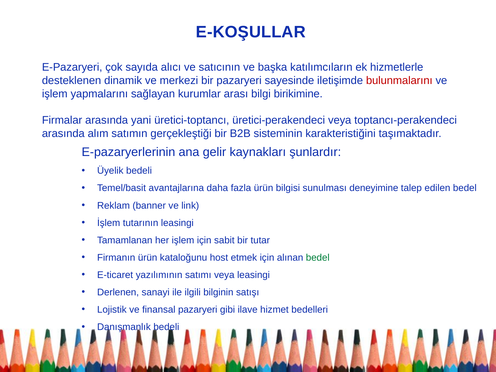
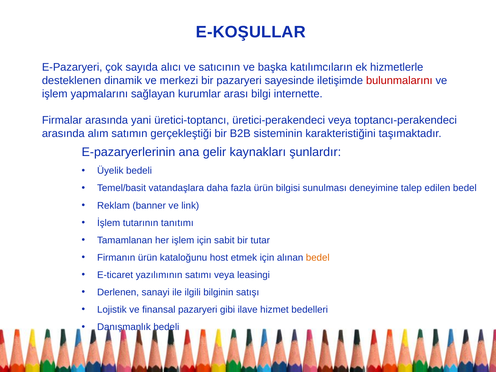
birikimine: birikimine -> internette
avantajlarına: avantajlarına -> vatandaşlara
tutarının leasingi: leasingi -> tanıtımı
bedel at (318, 258) colour: green -> orange
